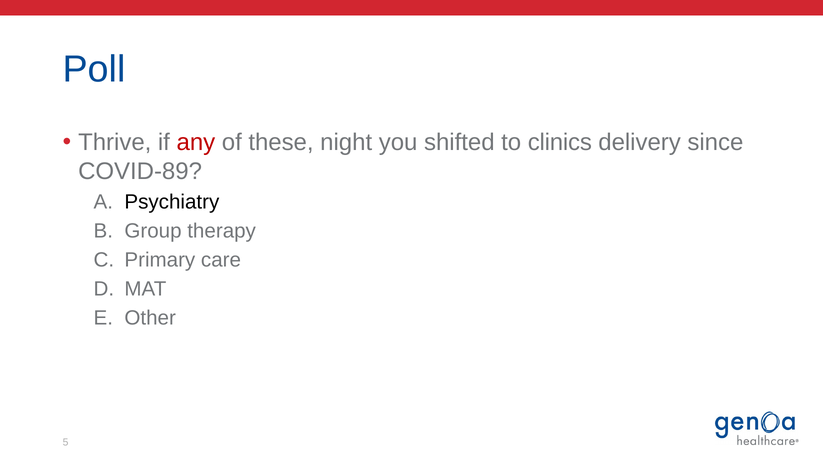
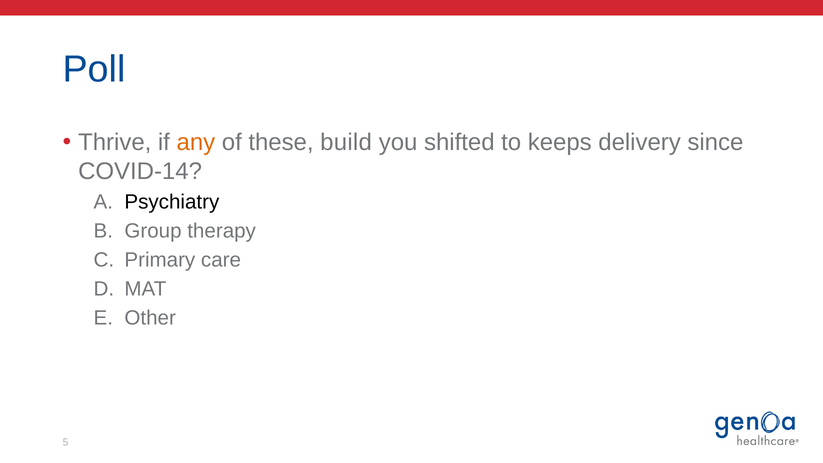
any colour: red -> orange
night: night -> build
clinics: clinics -> keeps
COVID-89: COVID-89 -> COVID-14
